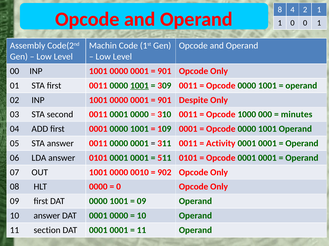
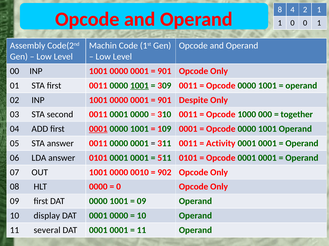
minutes: minutes -> together
0001 at (98, 129) underline: none -> present
10 answer: answer -> display
section: section -> several
